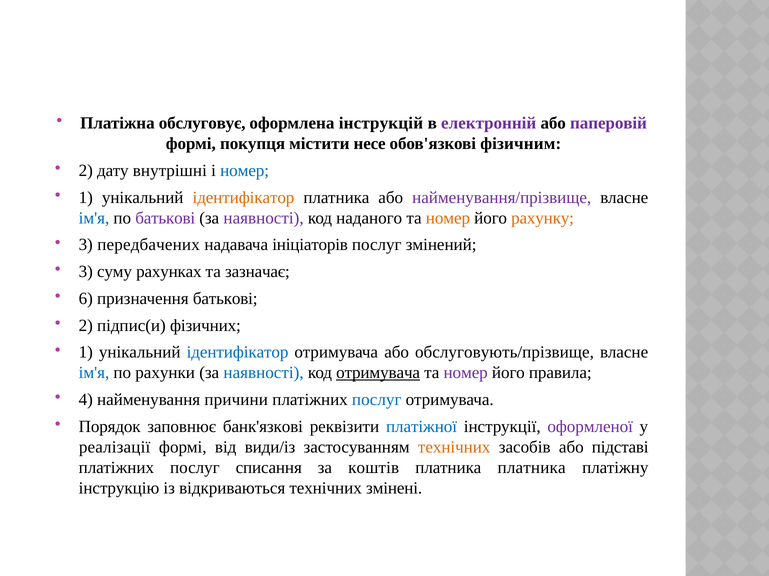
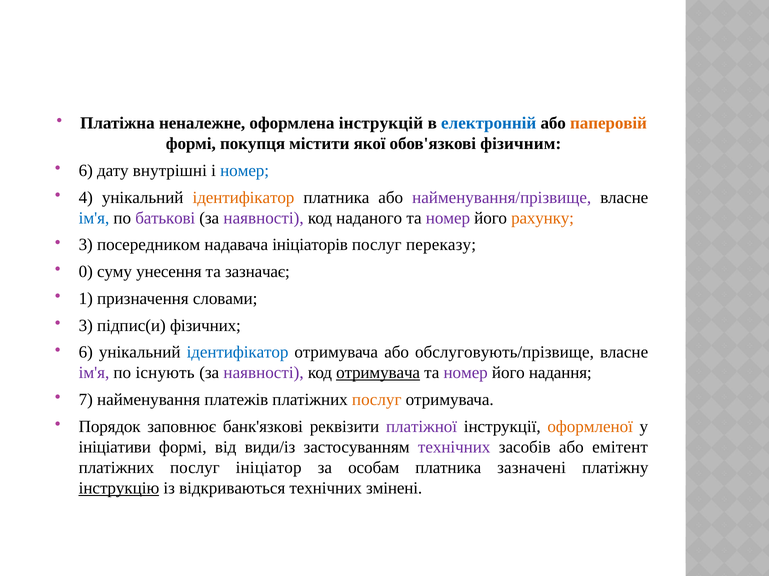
обслуговує: обслуговує -> неналежне
електронній colour: purple -> blue
паперовій colour: purple -> orange
несе: несе -> якої
2 at (86, 171): 2 -> 6
1 at (86, 198): 1 -> 4
номер at (448, 218) colour: orange -> purple
передбачених: передбачених -> посередником
змінений: змінений -> переказу
3 at (86, 272): 3 -> 0
рахунках: рахунках -> унесення
6: 6 -> 1
призначення батькові: батькові -> словами
2 at (86, 326): 2 -> 3
1 at (86, 353): 1 -> 6
ім'я at (94, 373) colour: blue -> purple
рахунки: рахунки -> існують
наявності at (264, 373) colour: blue -> purple
правила: правила -> надання
4: 4 -> 7
причини: причини -> платежів
послуг at (377, 400) colour: blue -> orange
платіжної colour: blue -> purple
оформленої colour: purple -> orange
реалізації: реалізації -> ініціативи
технічних at (454, 448) colour: orange -> purple
підставі: підставі -> емітент
списання: списання -> ініціатор
коштів: коштів -> особам
платника платника: платника -> зазначені
інструкцію underline: none -> present
